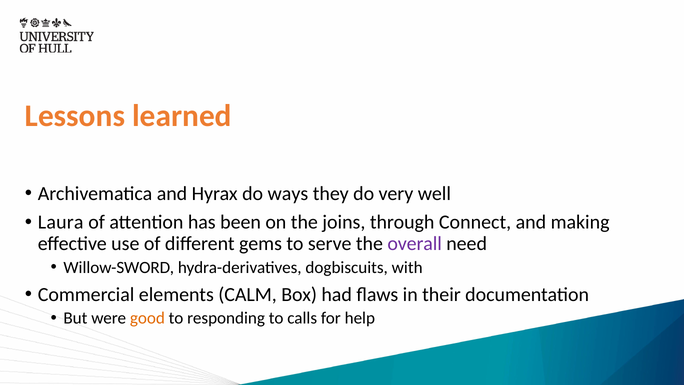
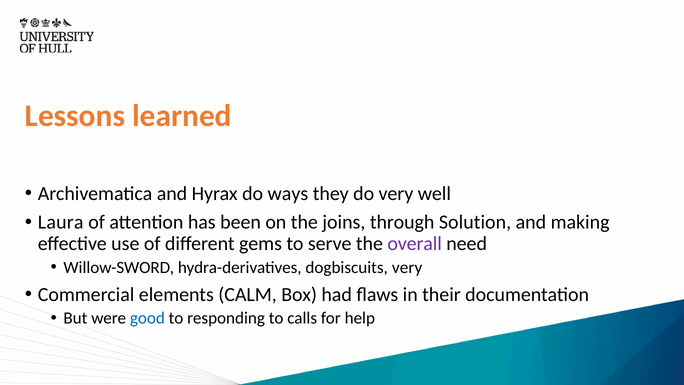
Connect: Connect -> Solution
dogbiscuits with: with -> very
good colour: orange -> blue
